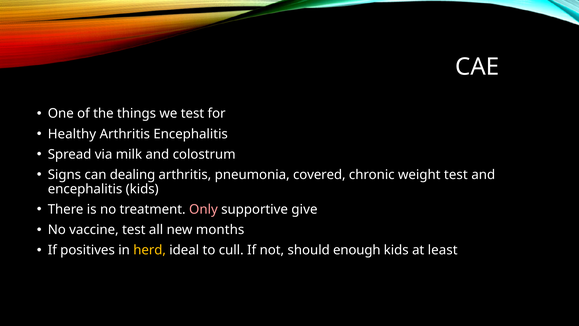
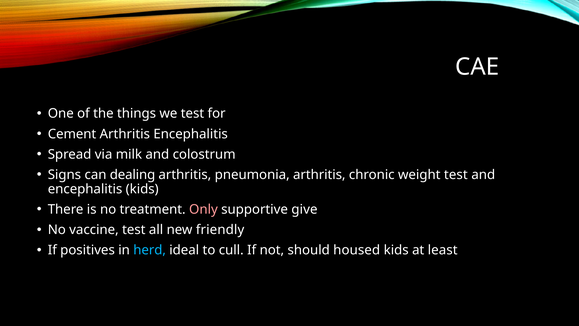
Healthy: Healthy -> Cement
pneumonia covered: covered -> arthritis
months: months -> friendly
herd colour: yellow -> light blue
enough: enough -> housed
